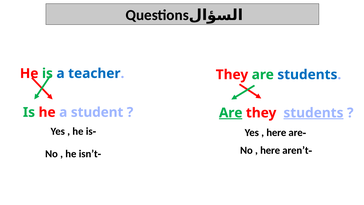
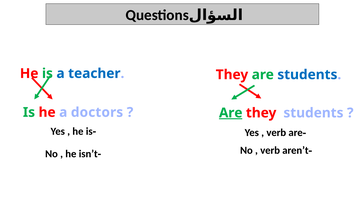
student: student -> doctors
students at (313, 113) underline: present -> none
here at (276, 133): here -> verb
here at (270, 150): here -> verb
